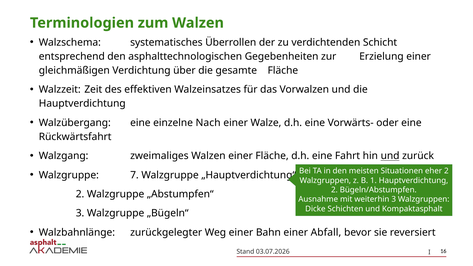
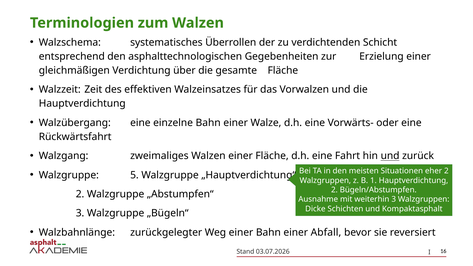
einzelne Nach: Nach -> Bahn
7: 7 -> 5
